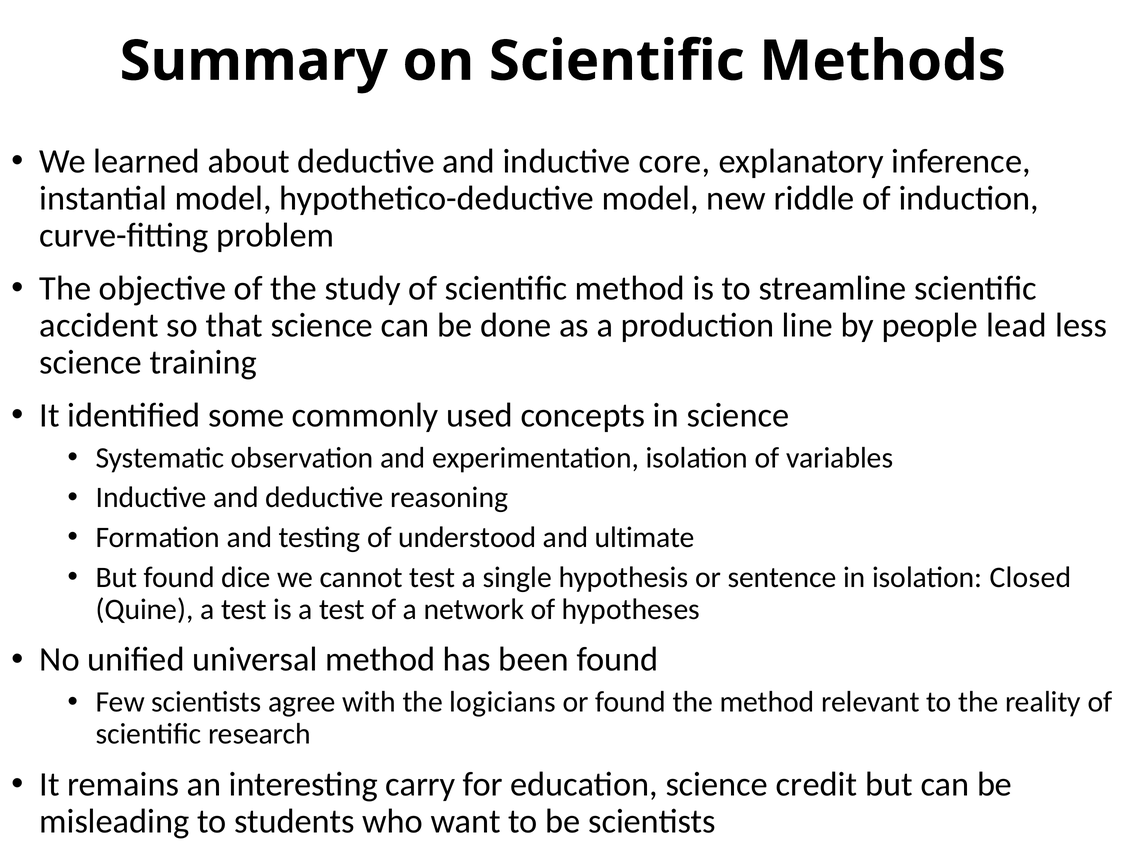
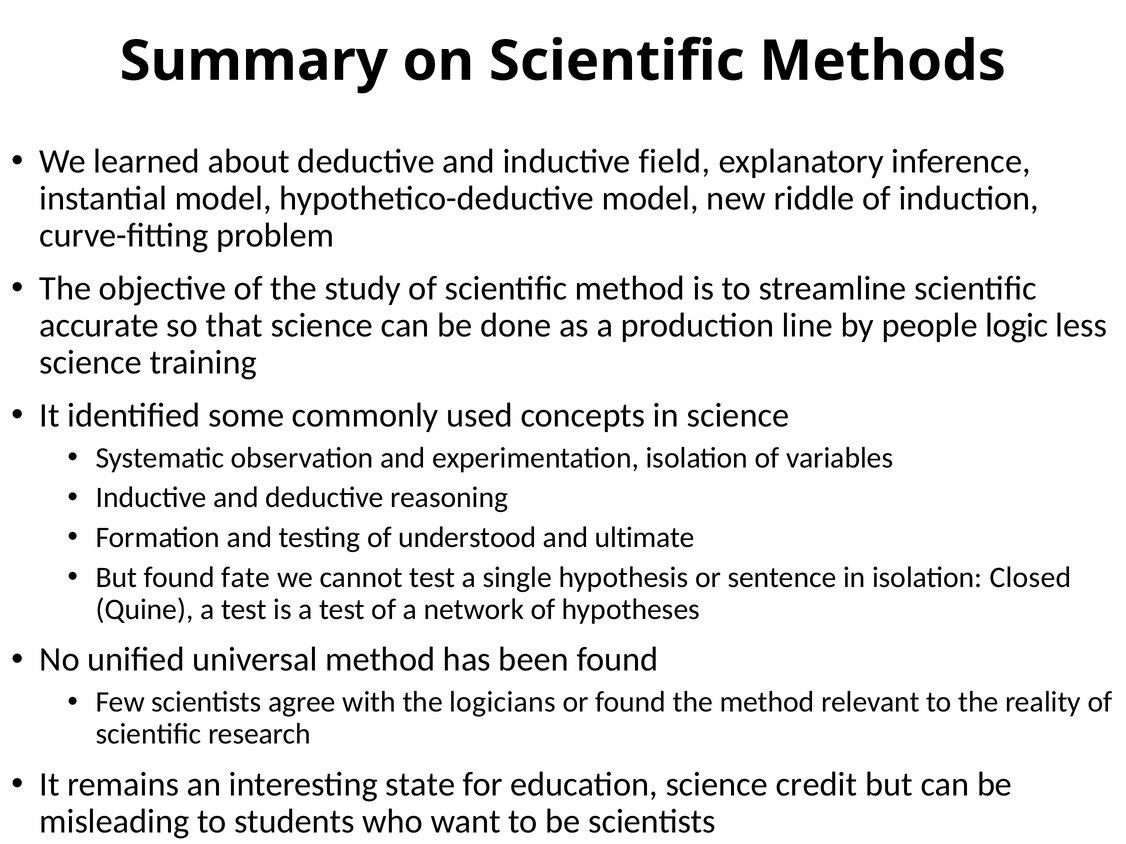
core: core -> field
accident: accident -> accurate
lead: lead -> logic
dice: dice -> fate
carry: carry -> state
